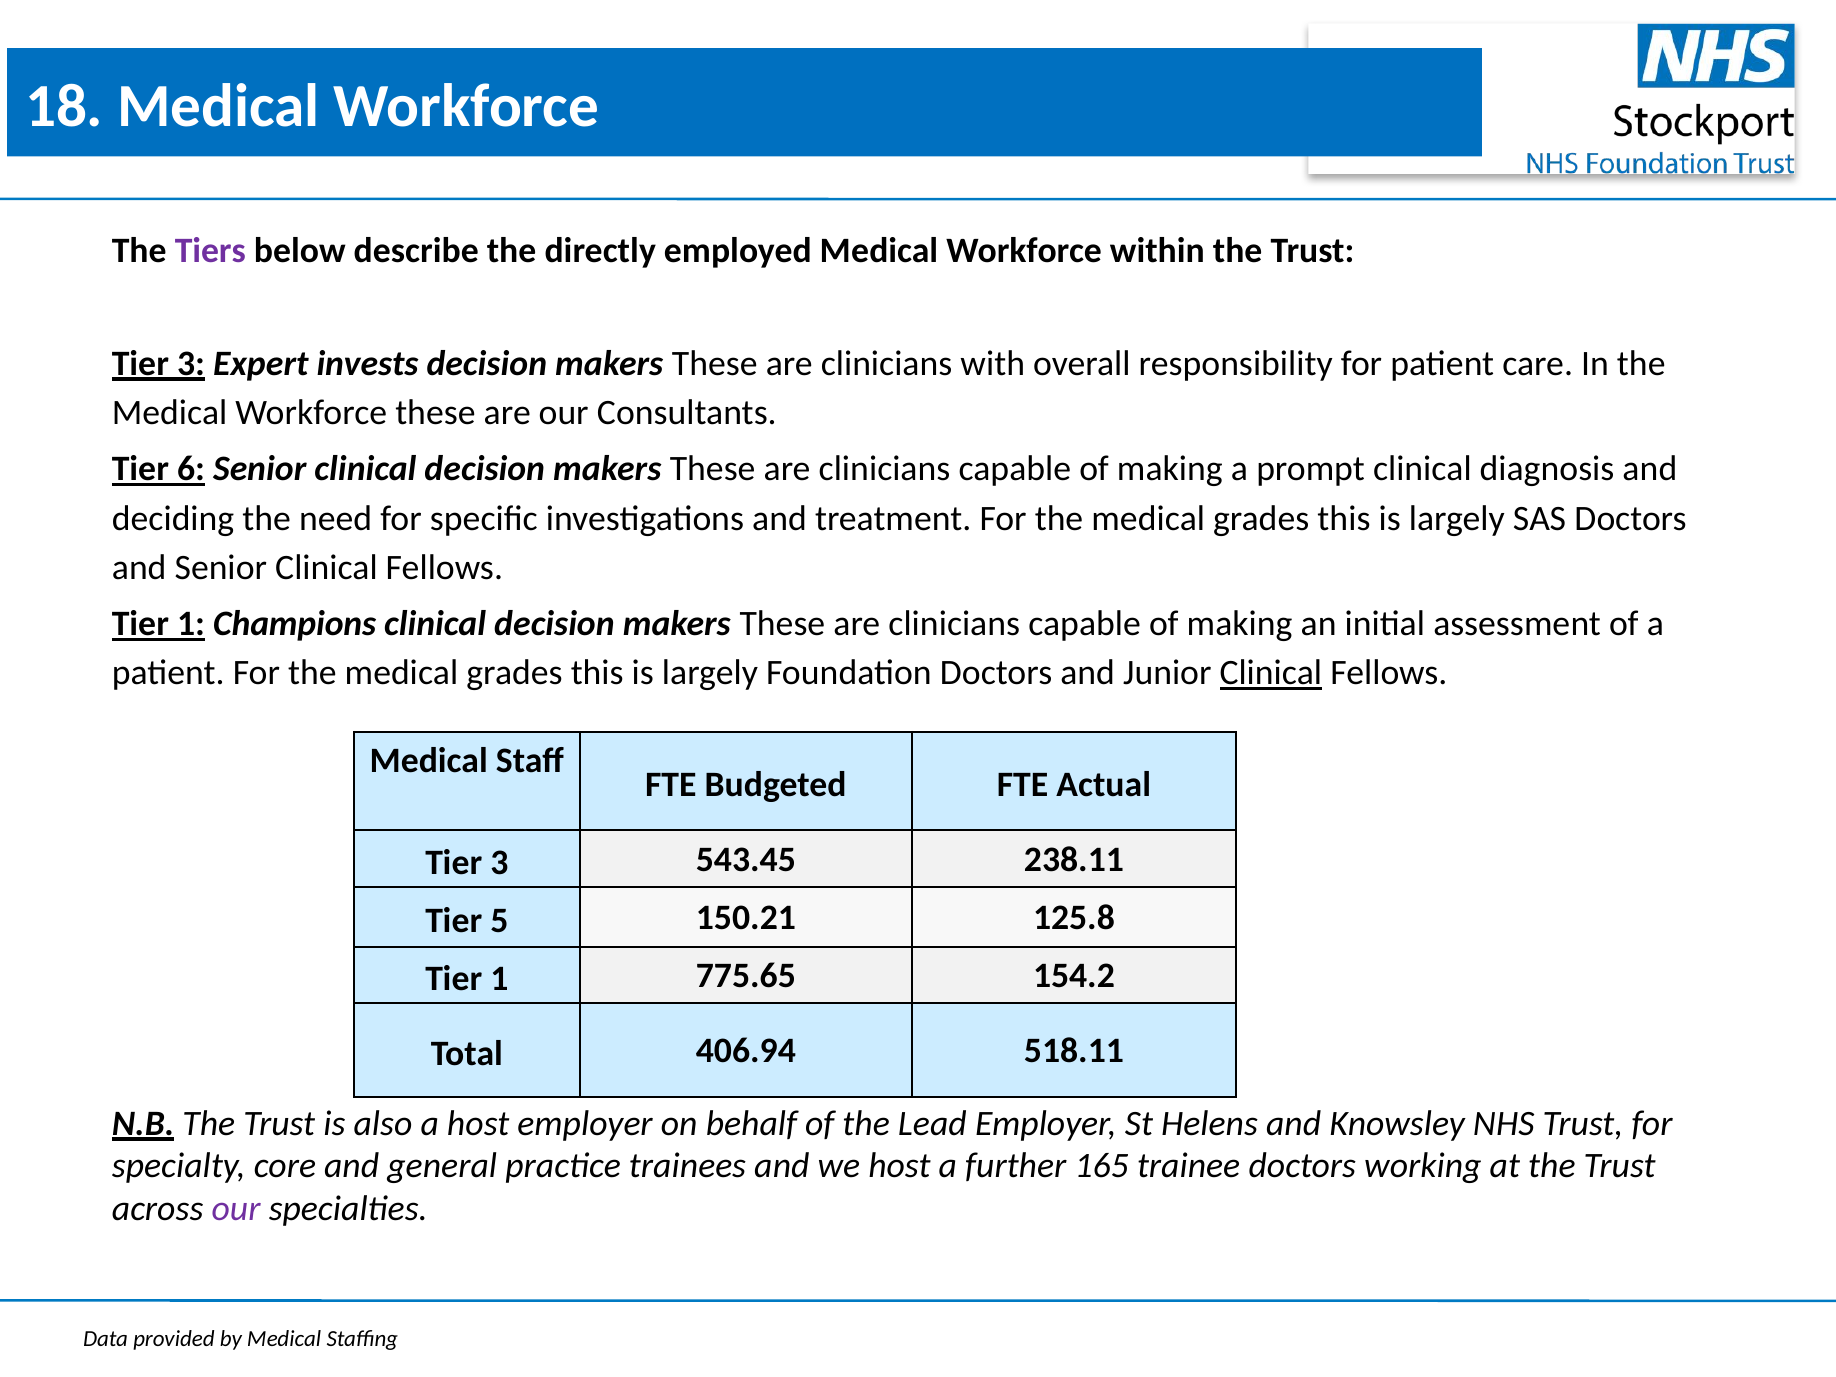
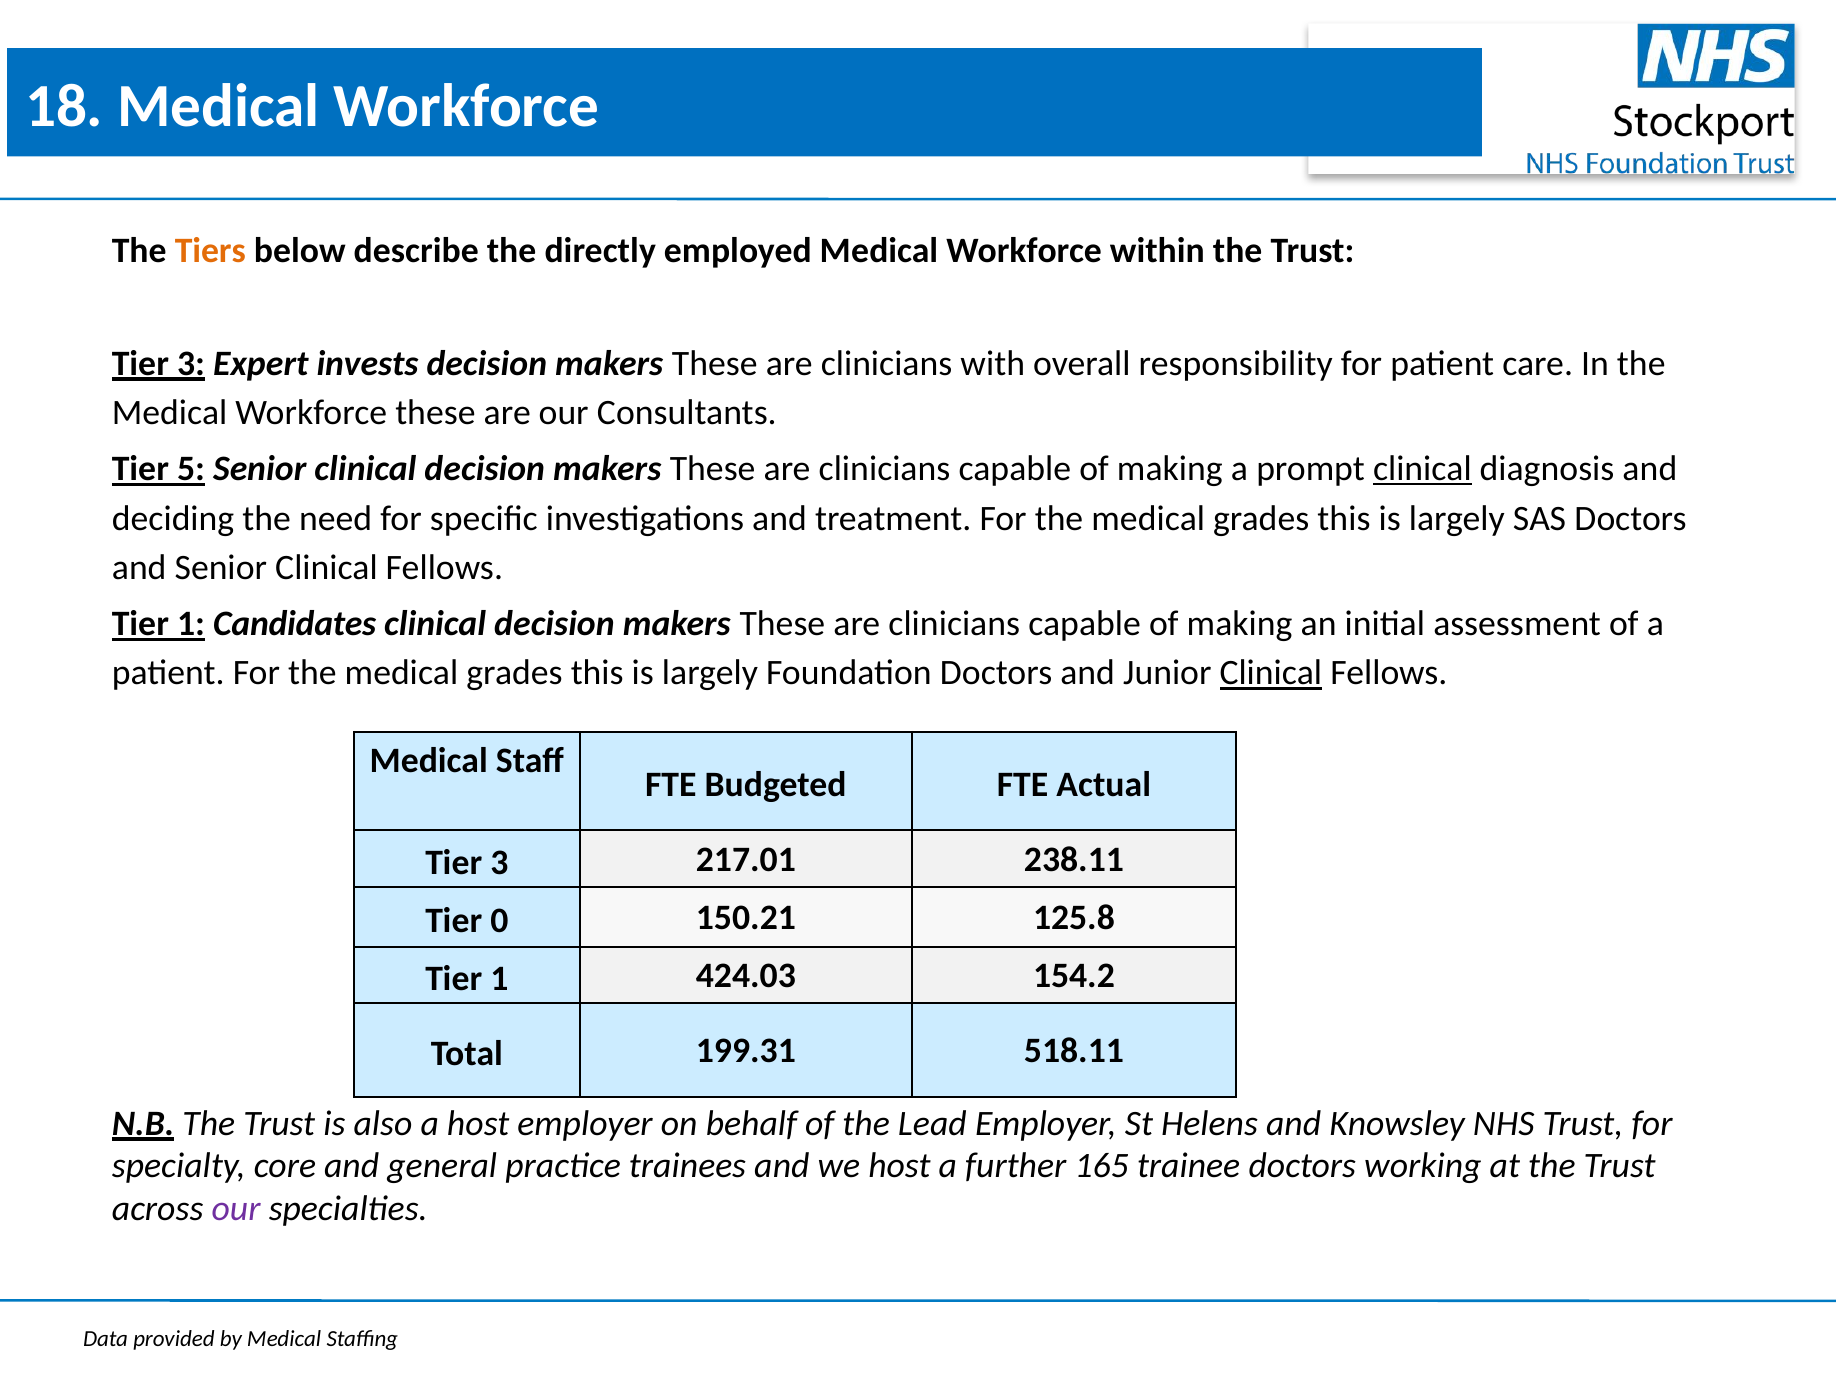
Tiers colour: purple -> orange
6: 6 -> 5
clinical at (1422, 469) underline: none -> present
Champions: Champions -> Candidates
543.45: 543.45 -> 217.01
5: 5 -> 0
775.65: 775.65 -> 424.03
406.94: 406.94 -> 199.31
